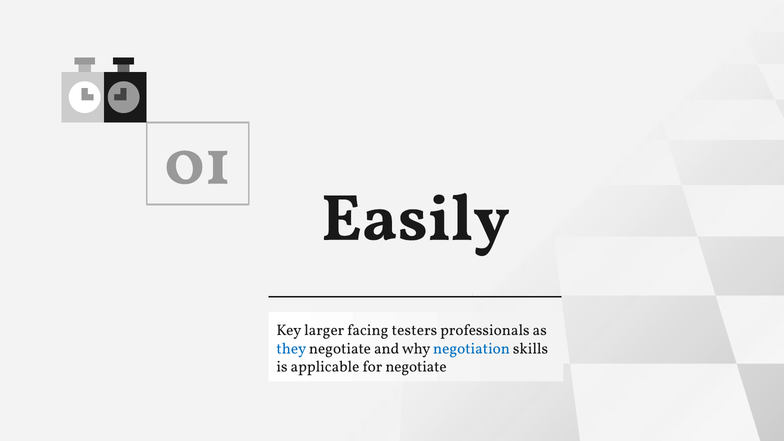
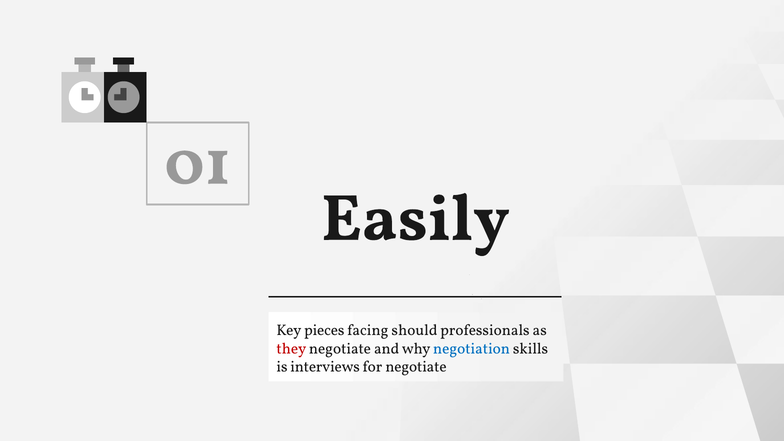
larger: larger -> pieces
testers: testers -> should
they colour: blue -> red
applicable: applicable -> interviews
